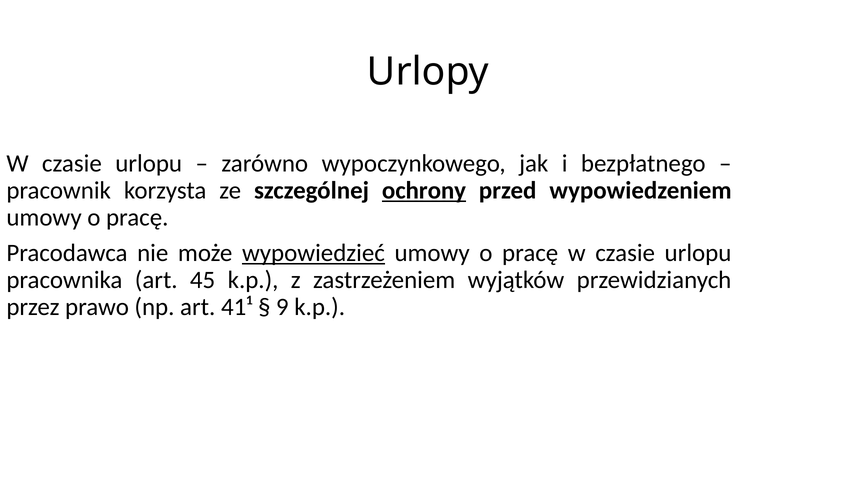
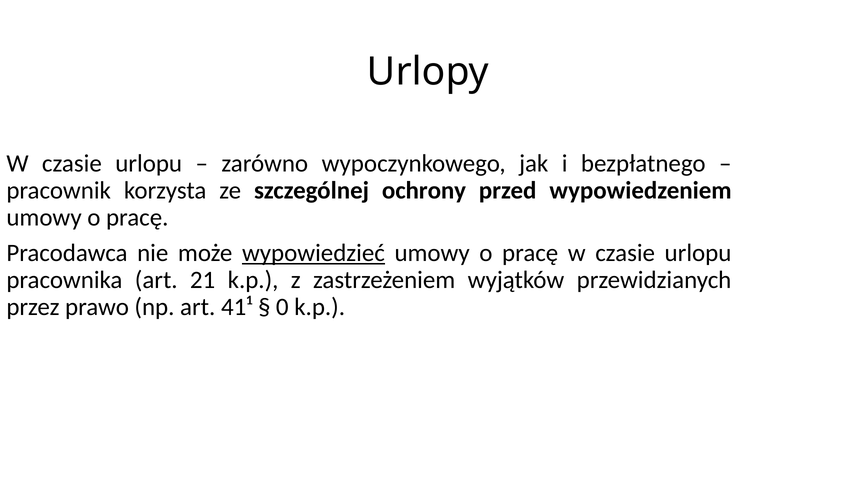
ochrony underline: present -> none
45: 45 -> 21
9: 9 -> 0
